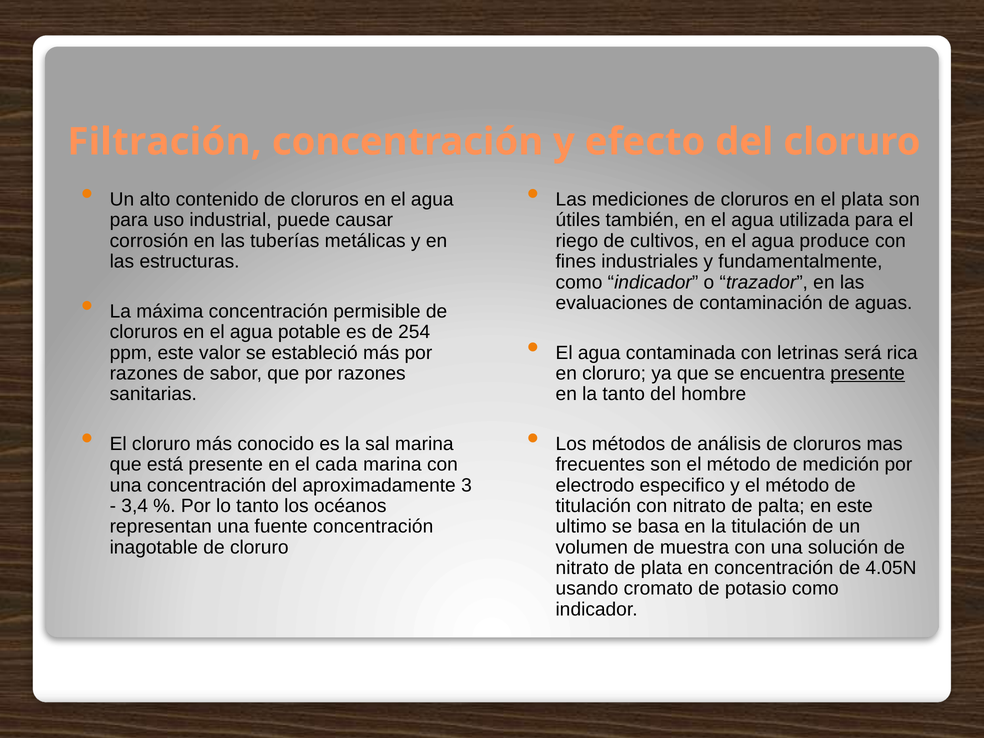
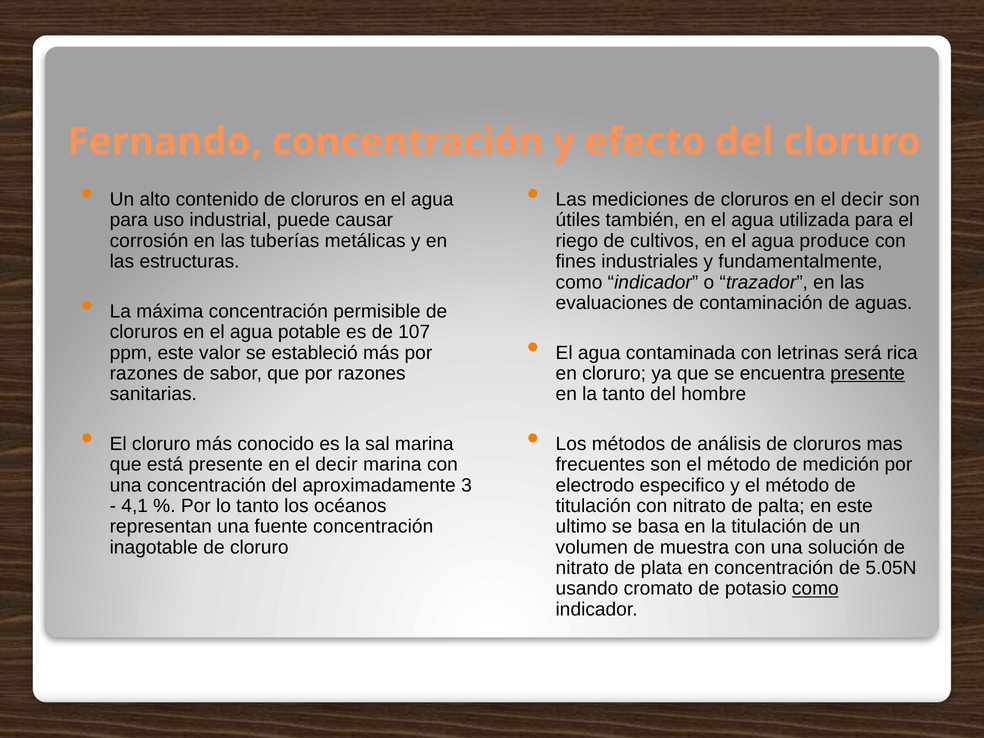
Filtración: Filtración -> Fernando
cloruros en el plata: plata -> decir
254: 254 -> 107
presente en el cada: cada -> decir
3,4: 3,4 -> 4,1
4.05N: 4.05N -> 5.05N
como at (815, 589) underline: none -> present
